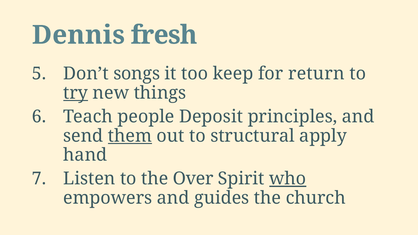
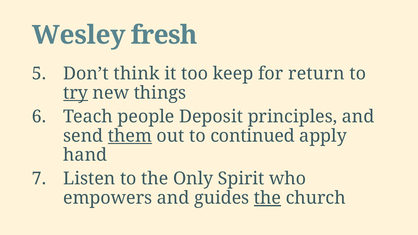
Dennis: Dennis -> Wesley
songs: songs -> think
structural: structural -> continued
Over: Over -> Only
who underline: present -> none
the at (268, 198) underline: none -> present
